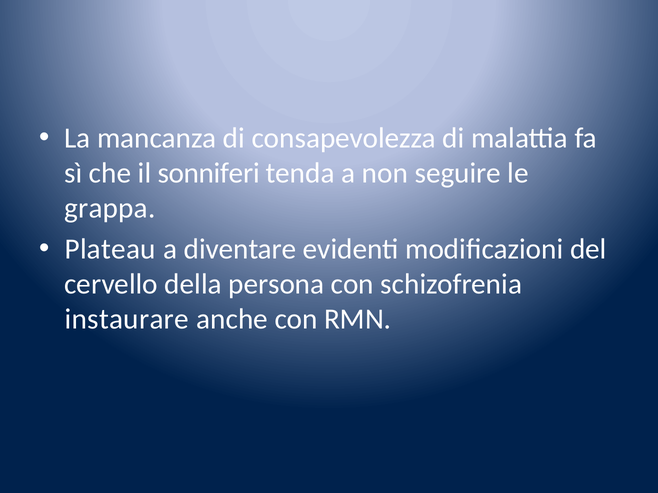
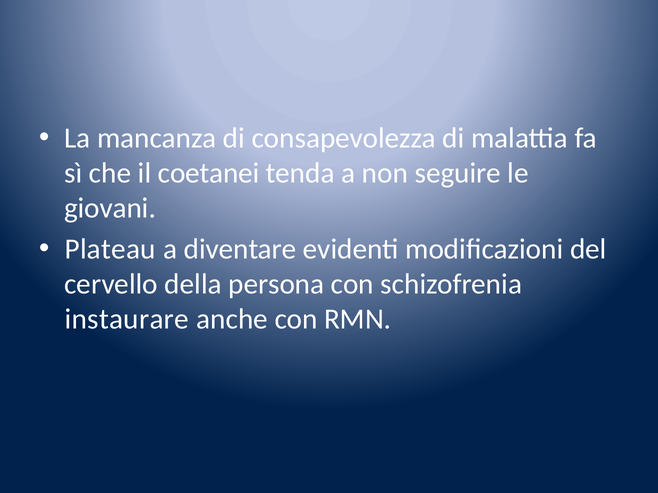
sonniferi: sonniferi -> coetanei
grappa: grappa -> giovani
